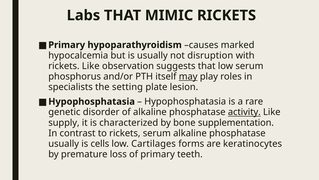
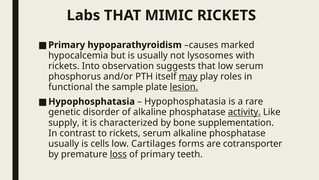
disruption: disruption -> lysosomes
rickets Like: Like -> Into
specialists: specialists -> functional
setting: setting -> sample
lesion underline: none -> present
keratinocytes: keratinocytes -> cotransporter
loss underline: none -> present
